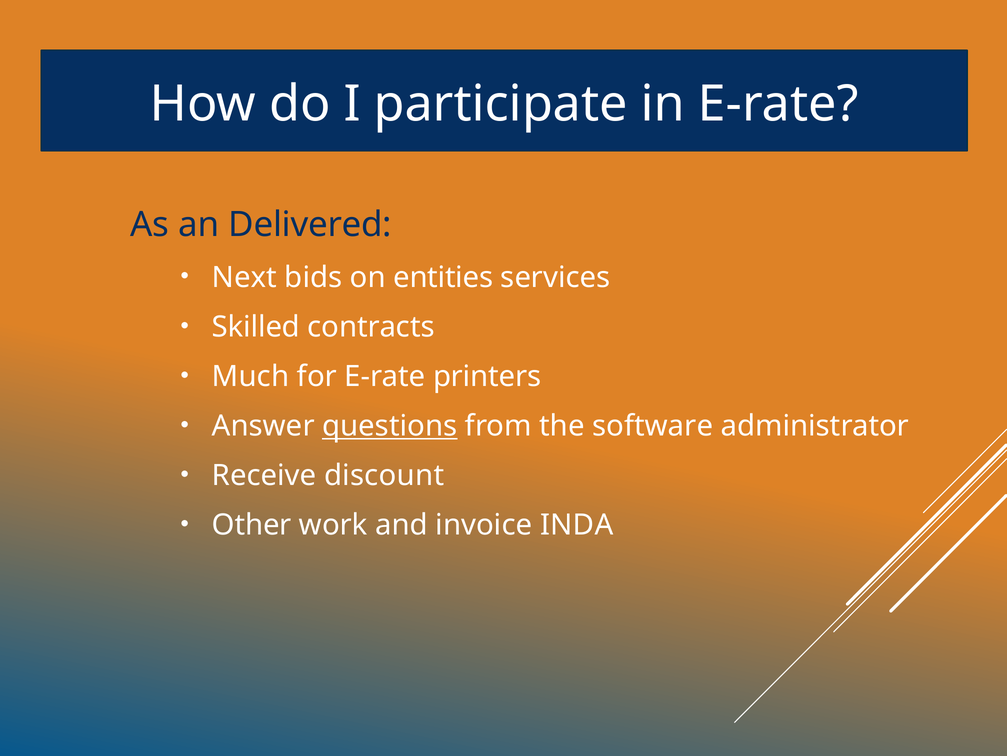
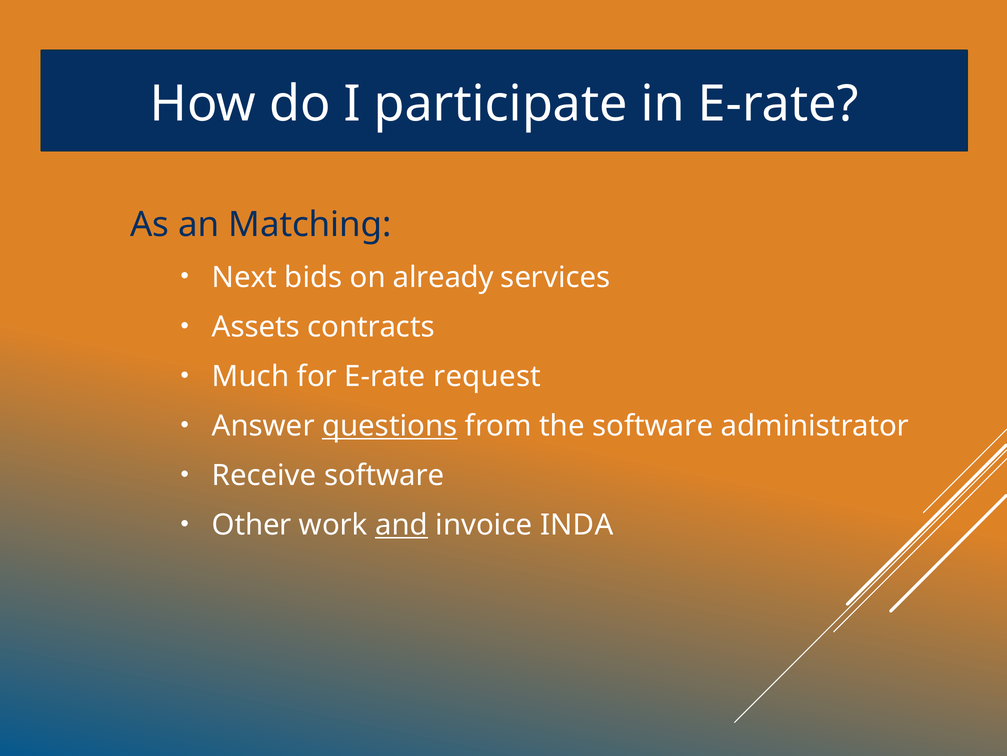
Delivered: Delivered -> Matching
entities: entities -> already
Skilled: Skilled -> Assets
printers: printers -> request
Receive discount: discount -> software
and underline: none -> present
